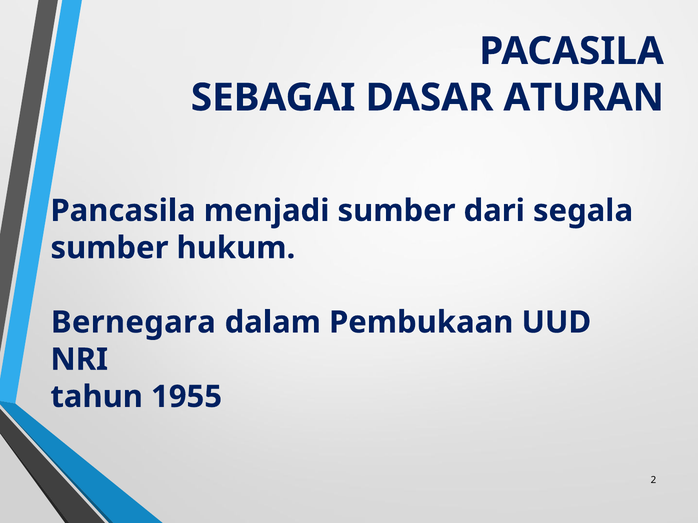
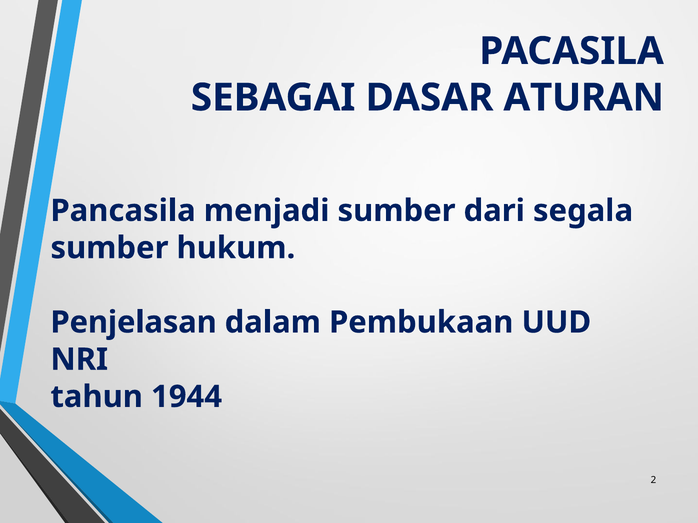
Bernegara: Bernegara -> Penjelasan
1955: 1955 -> 1944
